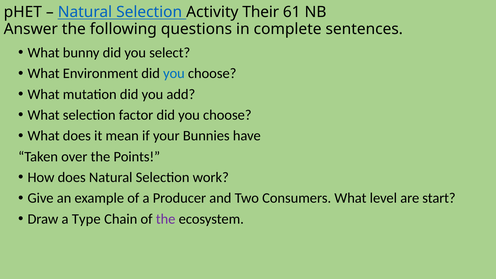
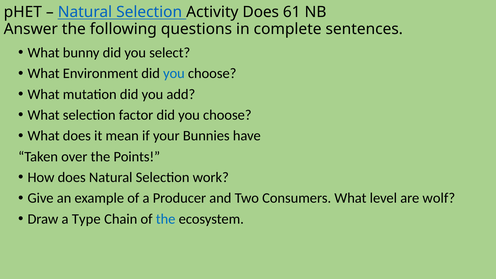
Activity Their: Their -> Does
start: start -> wolf
the at (166, 219) colour: purple -> blue
